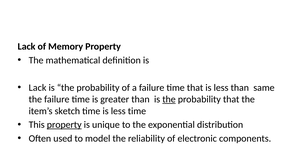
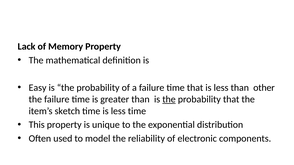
Lack at (38, 88): Lack -> Easy
same: same -> other
property at (64, 125) underline: present -> none
